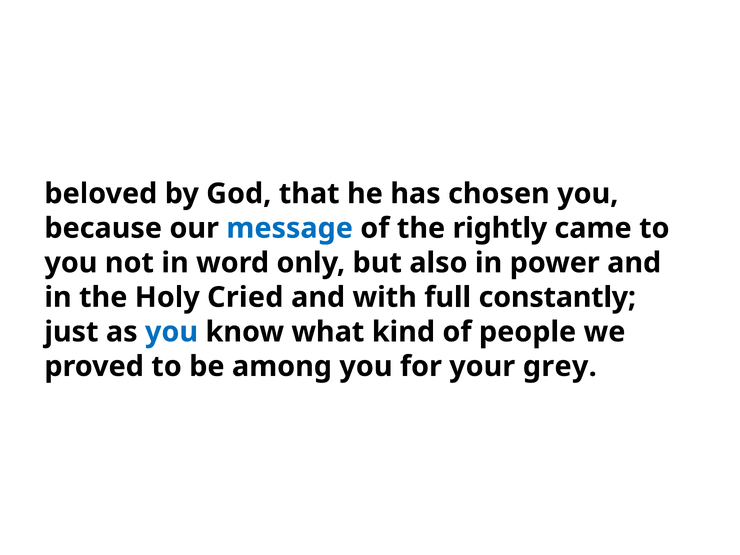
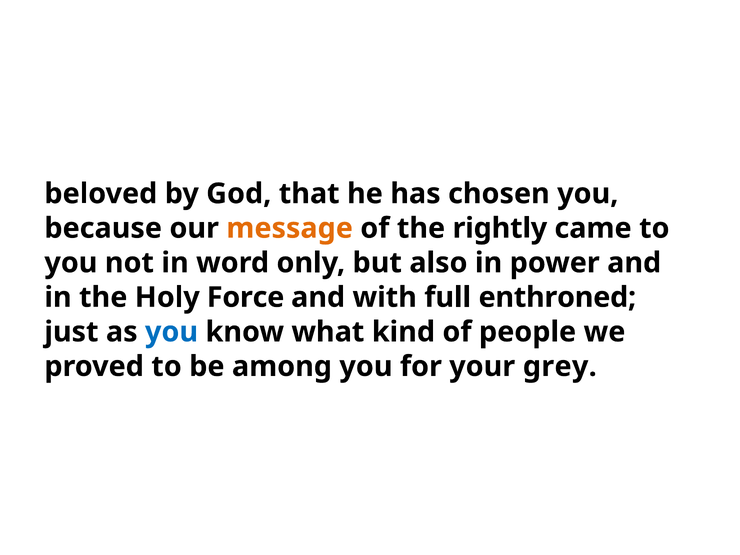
message colour: blue -> orange
Cried: Cried -> Force
constantly: constantly -> enthroned
